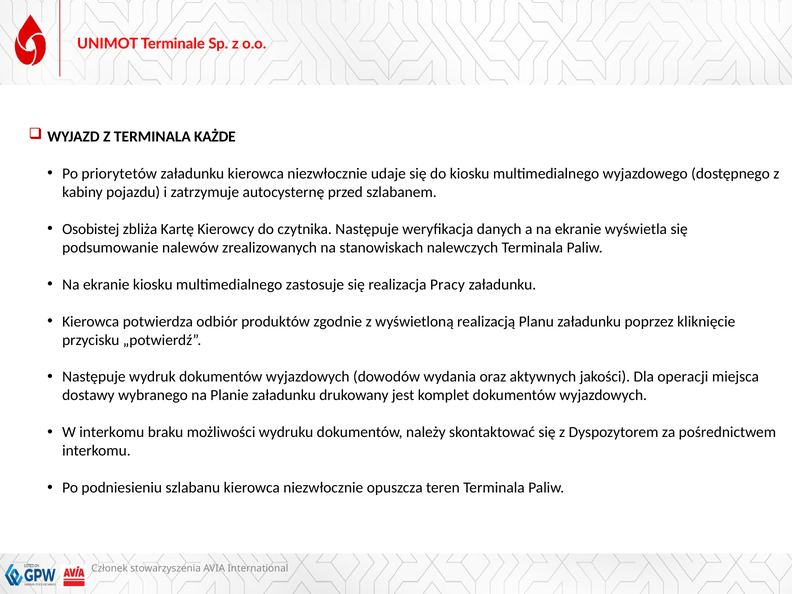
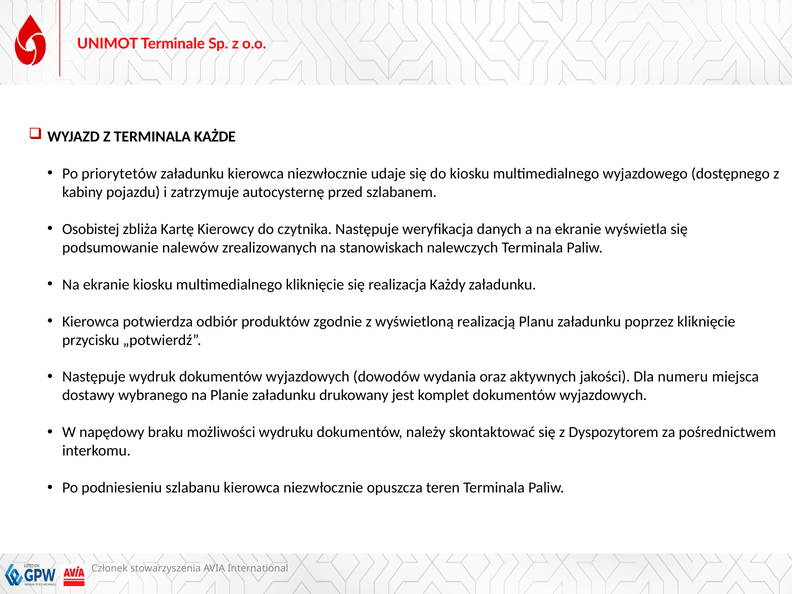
multimedialnego zastosuje: zastosuje -> kliknięcie
Pracy: Pracy -> Każdy
operacji: operacji -> numeru
W interkomu: interkomu -> napędowy
